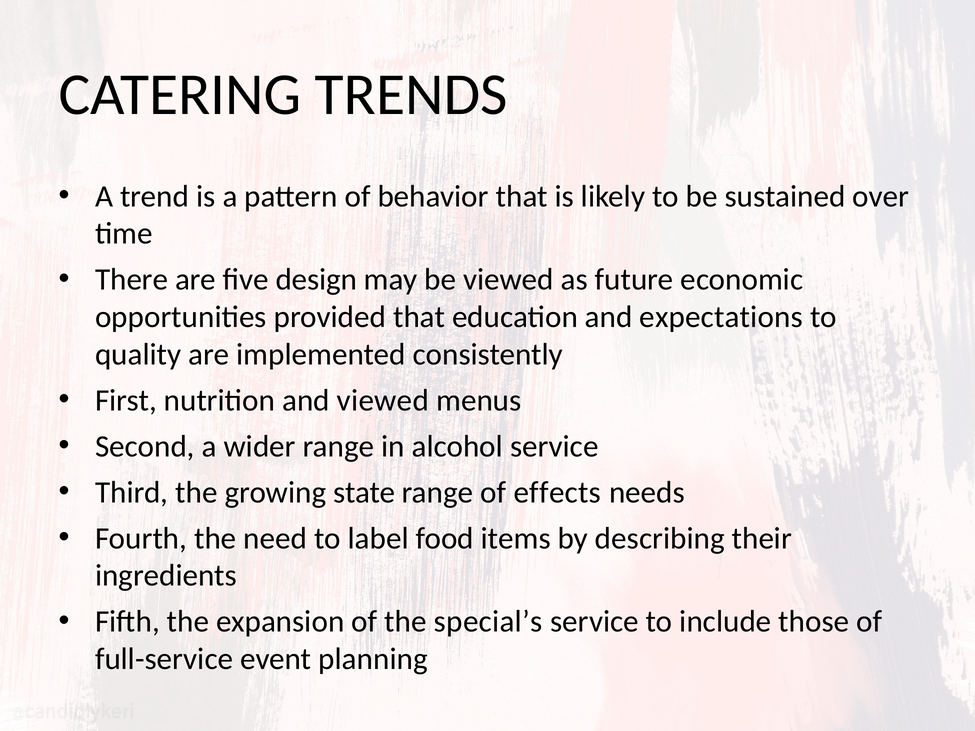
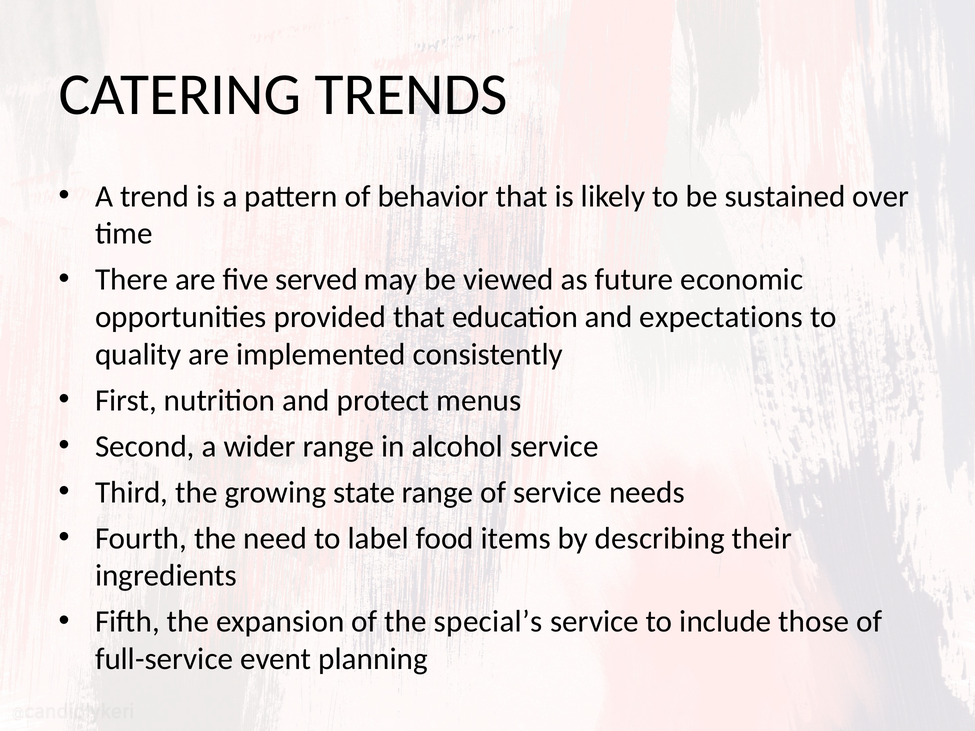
design: design -> served
and viewed: viewed -> protect
of effects: effects -> service
